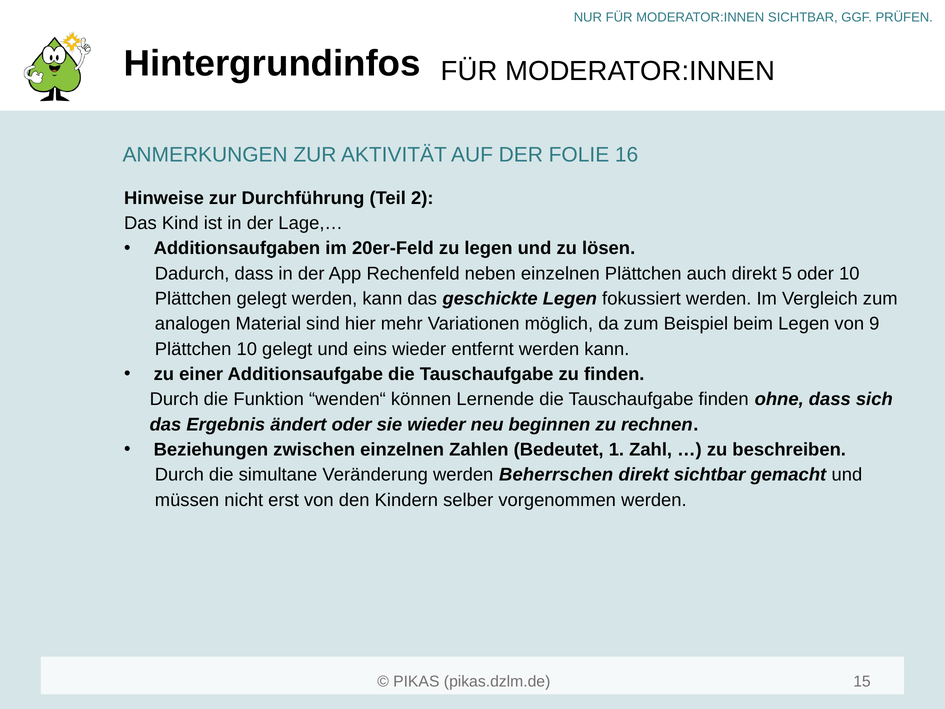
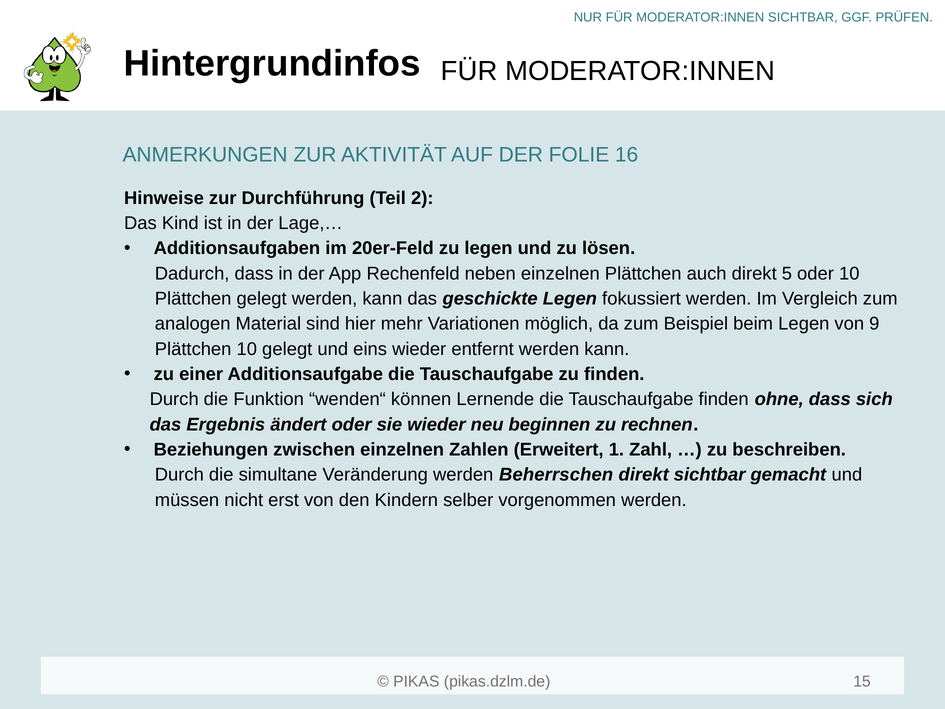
Bedeutet: Bedeutet -> Erweitert
